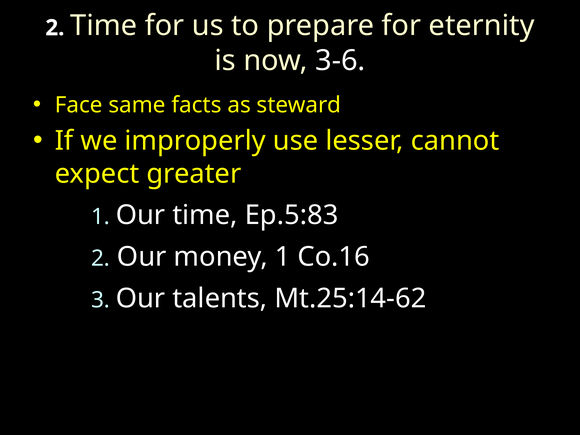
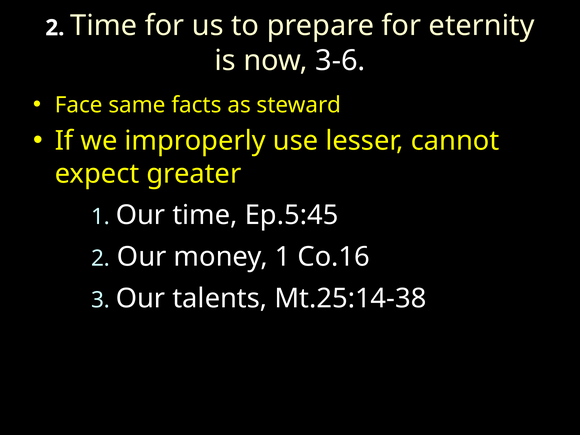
Ep.5:83: Ep.5:83 -> Ep.5:45
Mt.25:14-62: Mt.25:14-62 -> Mt.25:14-38
